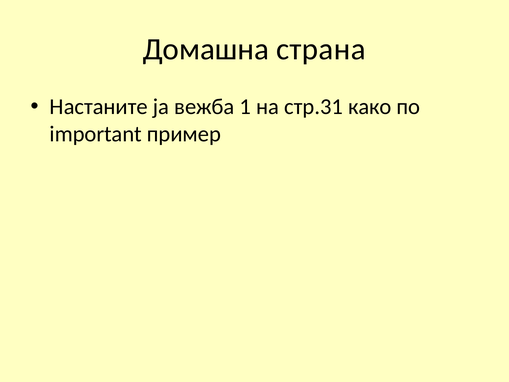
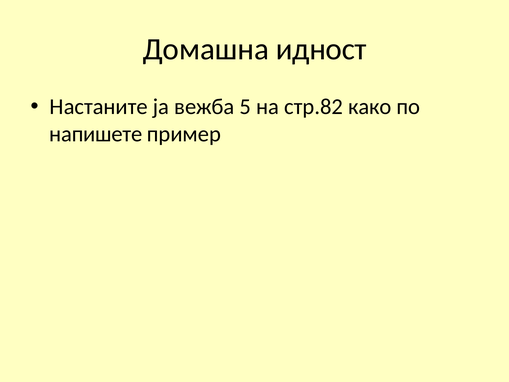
страна: страна -> идност
1: 1 -> 5
стр.31: стр.31 -> стр.82
important: important -> напишете
